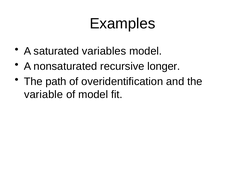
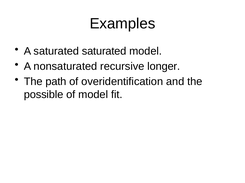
saturated variables: variables -> saturated
variable: variable -> possible
